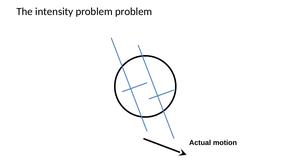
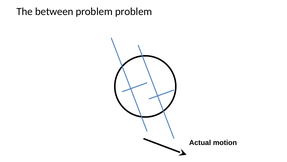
intensity: intensity -> between
